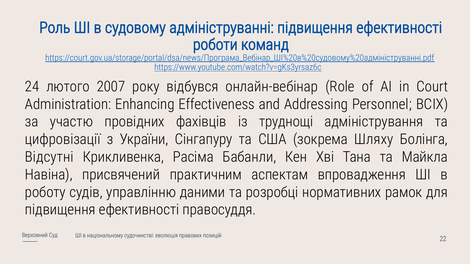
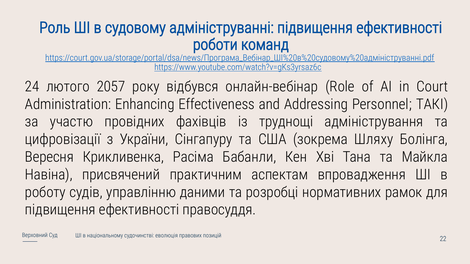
2007: 2007 -> 2057
ВСІХ: ВСІХ -> ТАКІ
Відсутні: Відсутні -> Вересня
